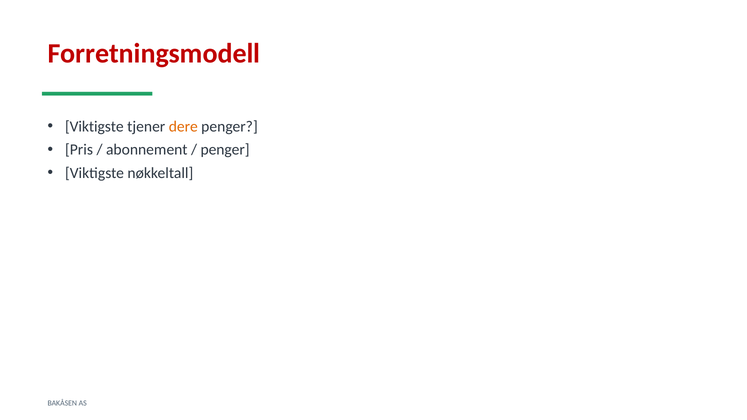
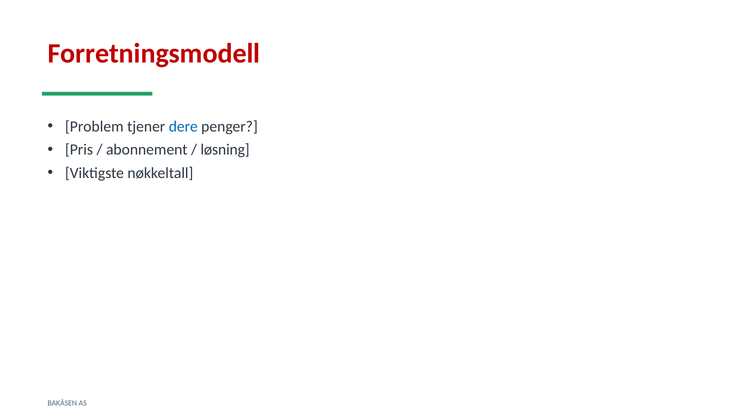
Viktigste at (94, 127): Viktigste -> Problem
dere colour: orange -> blue
penger at (225, 150): penger -> løsning
